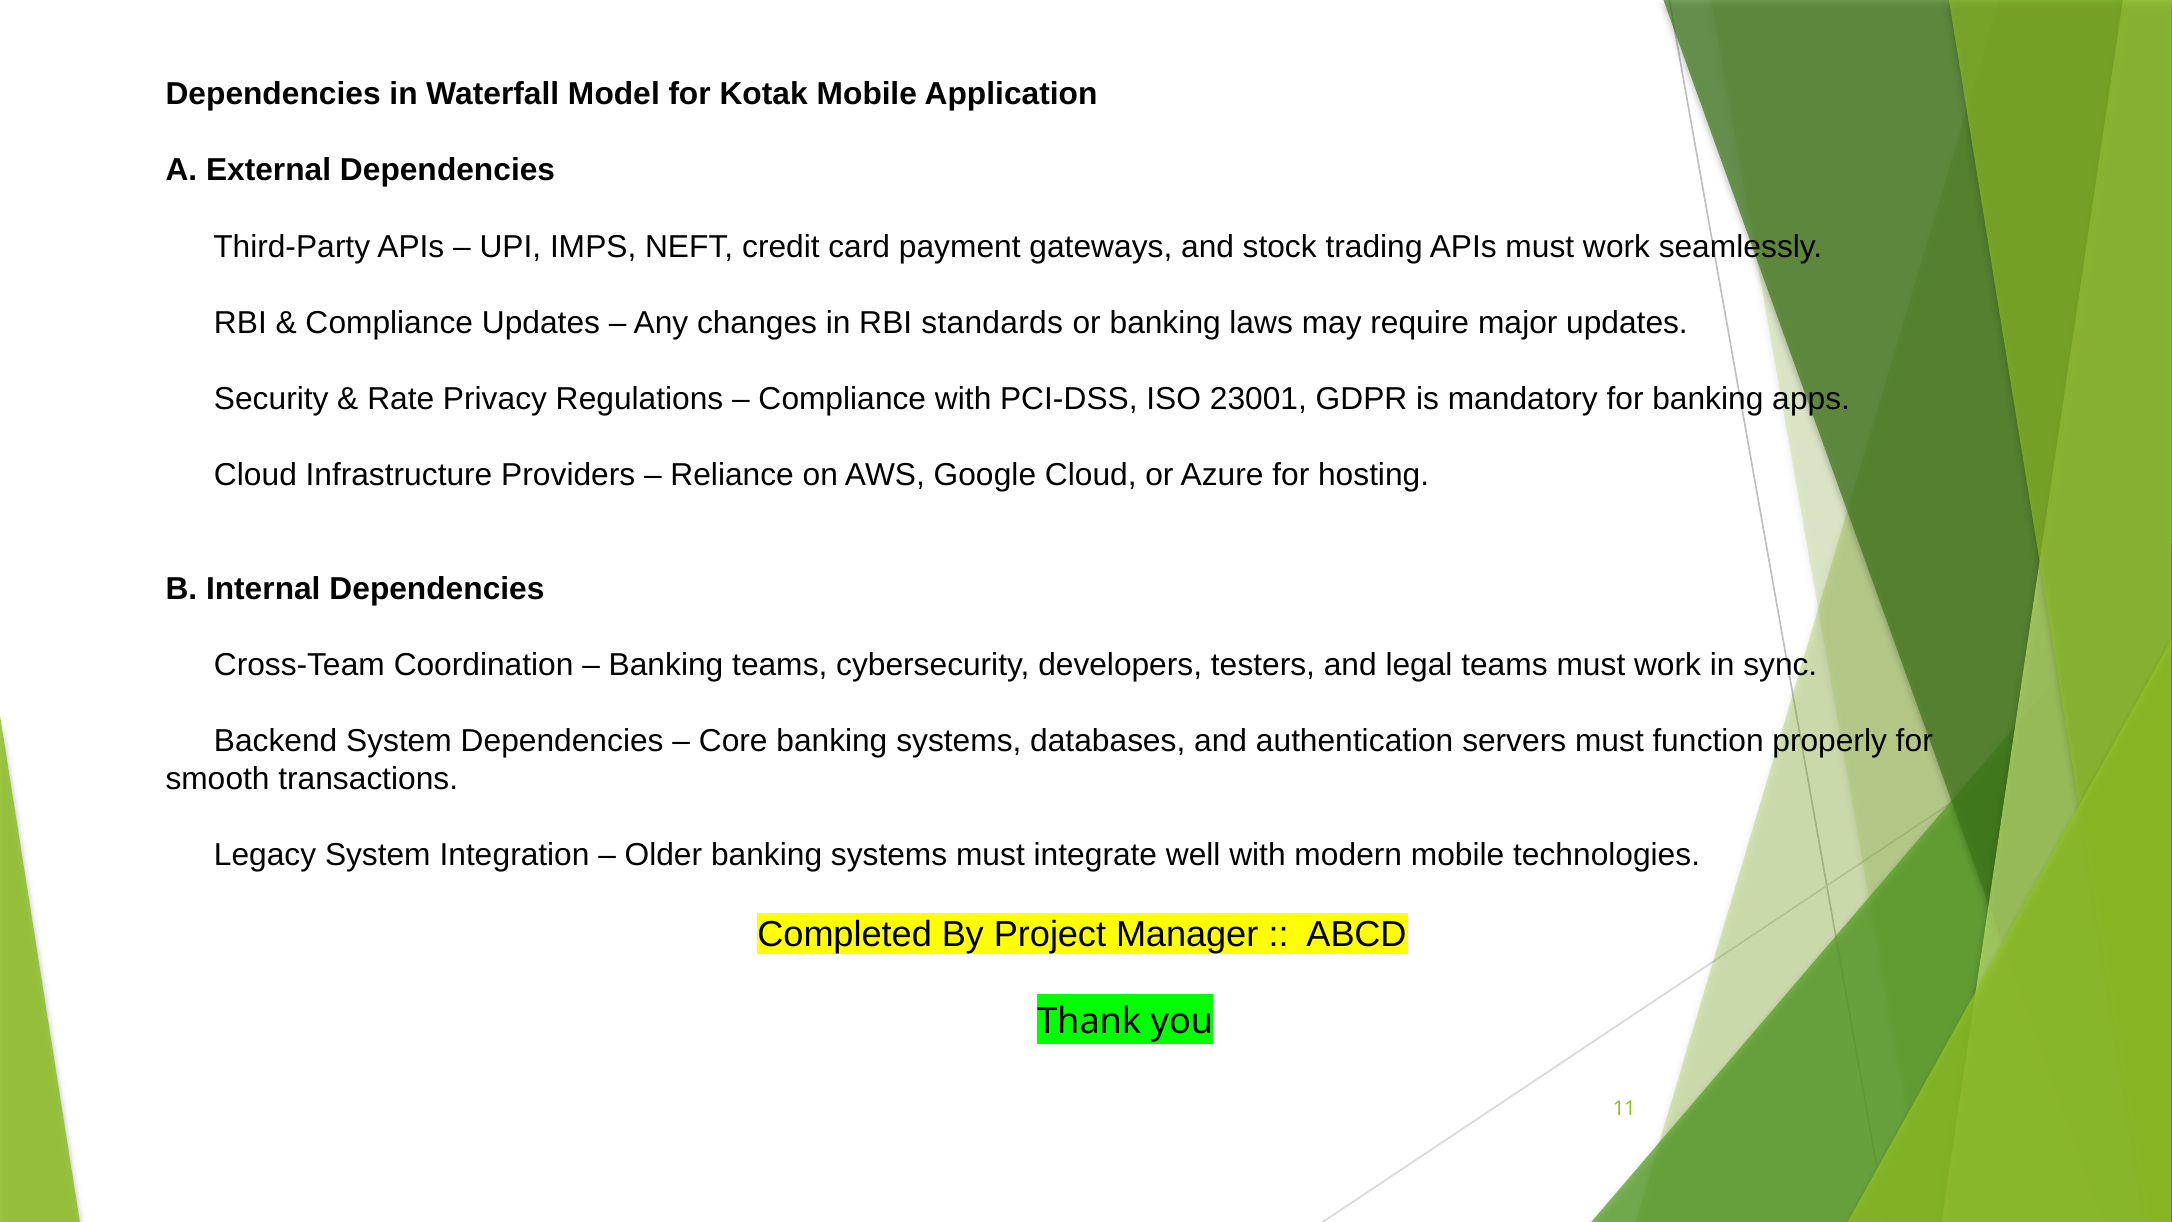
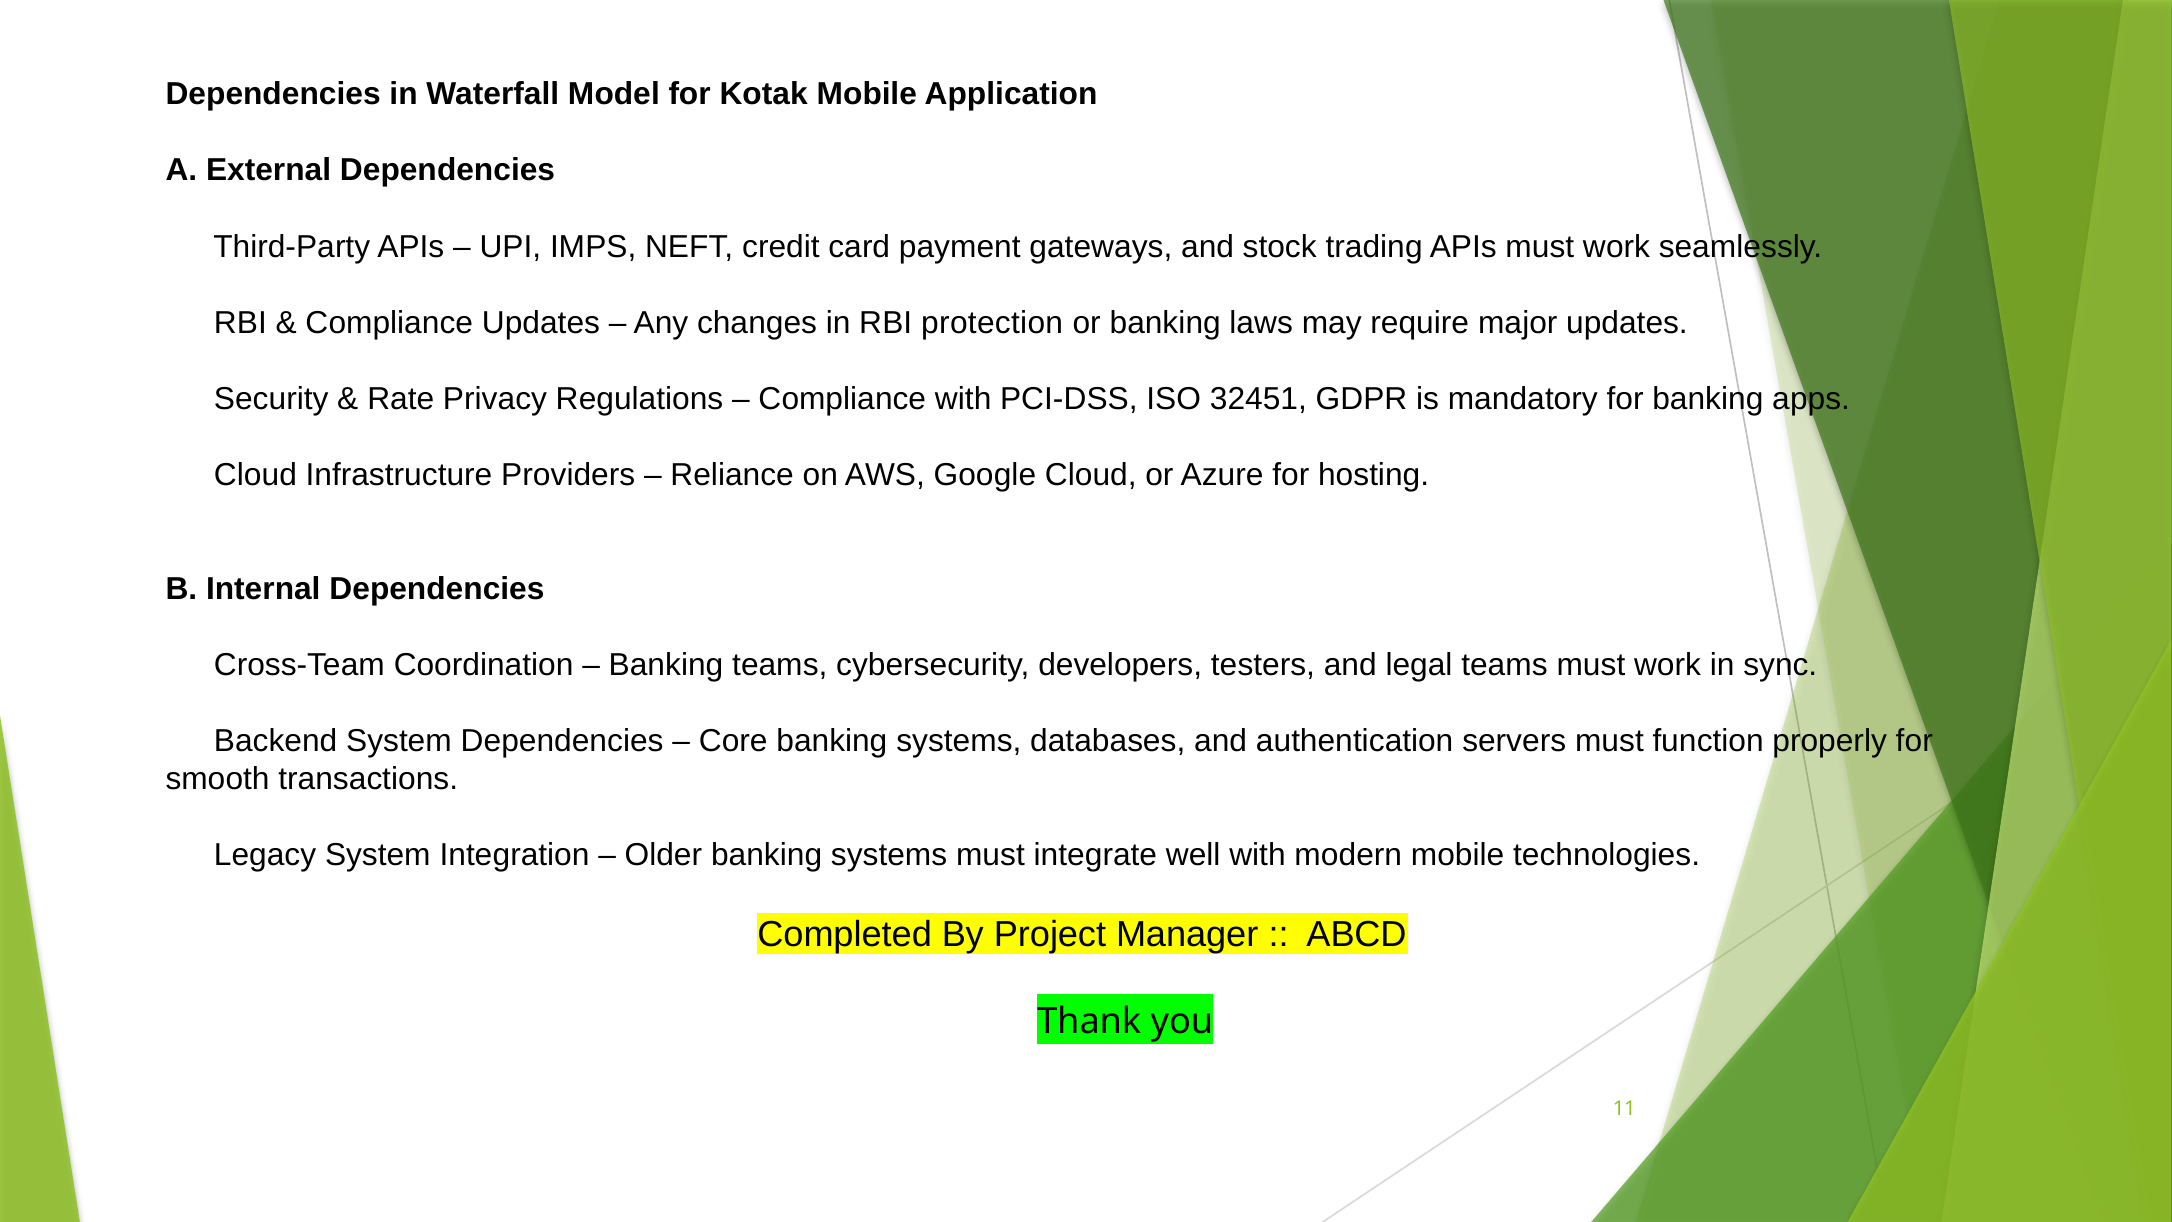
standards: standards -> protection
23001: 23001 -> 32451
